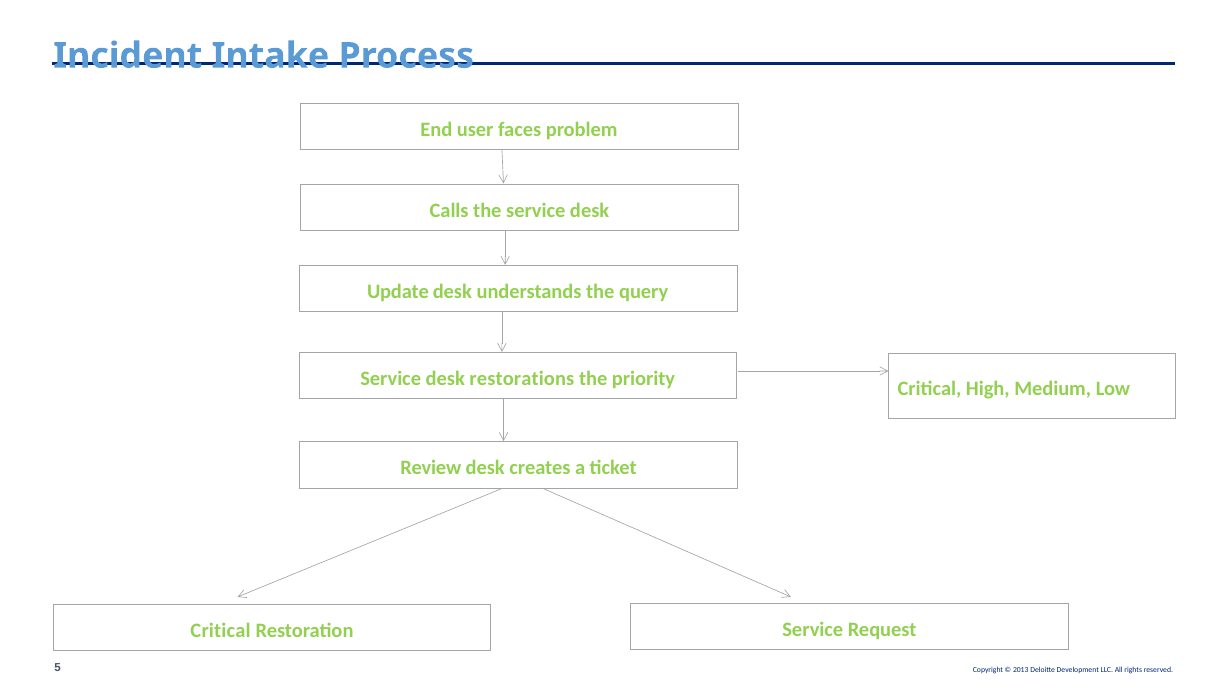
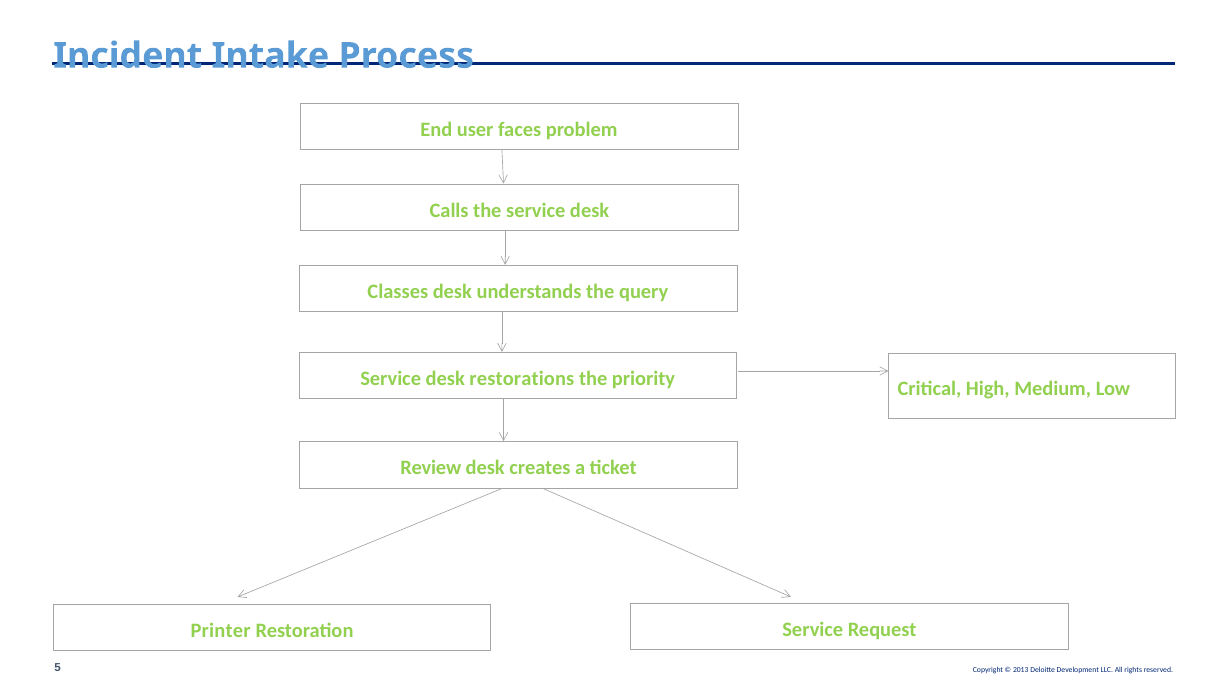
Update: Update -> Classes
Critical at (221, 631): Critical -> Printer
